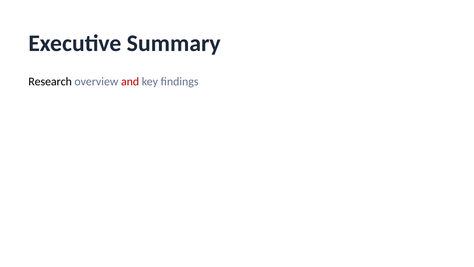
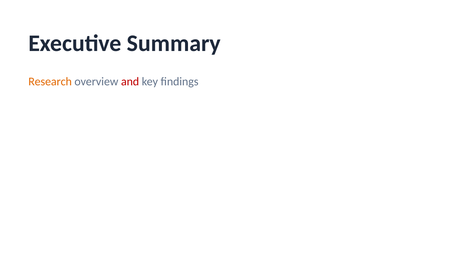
Research colour: black -> orange
